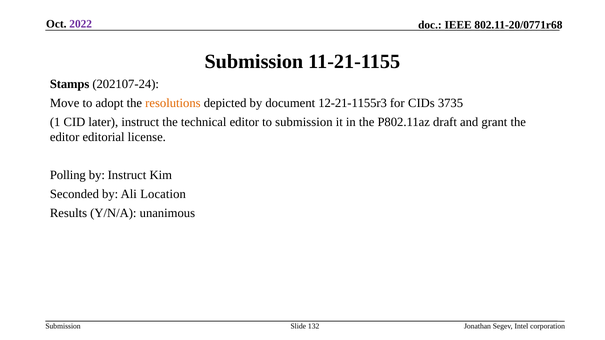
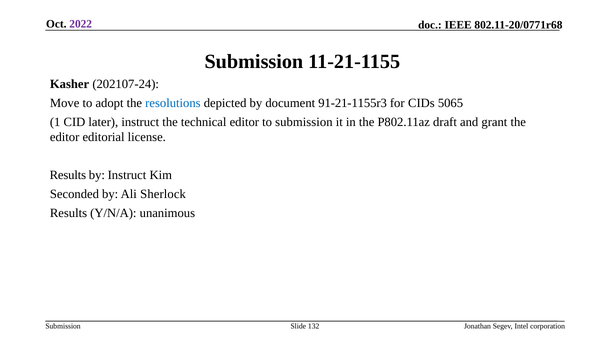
Stamps: Stamps -> Kasher
resolutions colour: orange -> blue
12-21-1155r3: 12-21-1155r3 -> 91-21-1155r3
3735: 3735 -> 5065
Polling at (68, 175): Polling -> Results
Location: Location -> Sherlock
